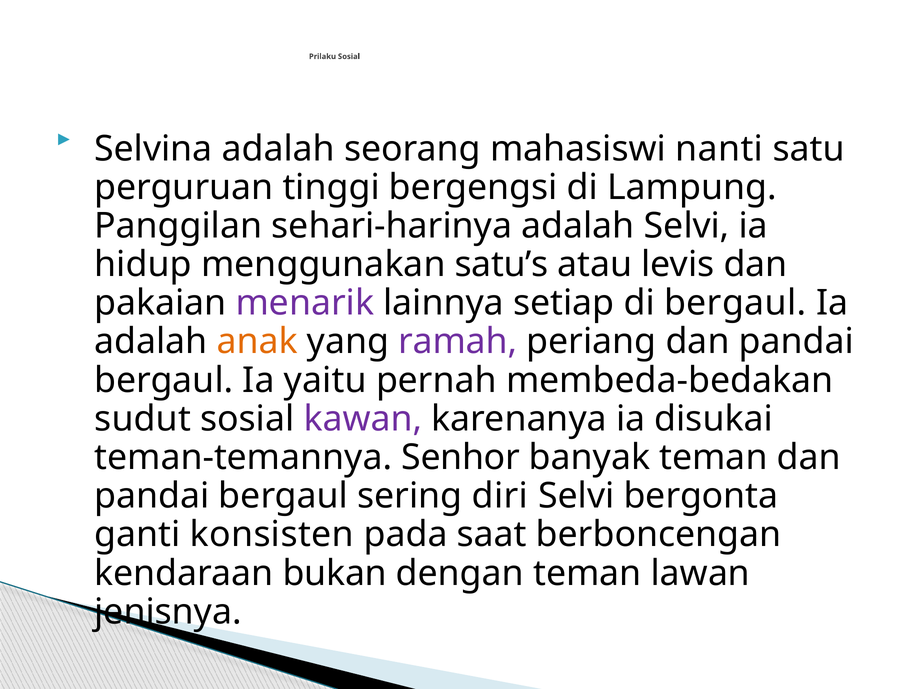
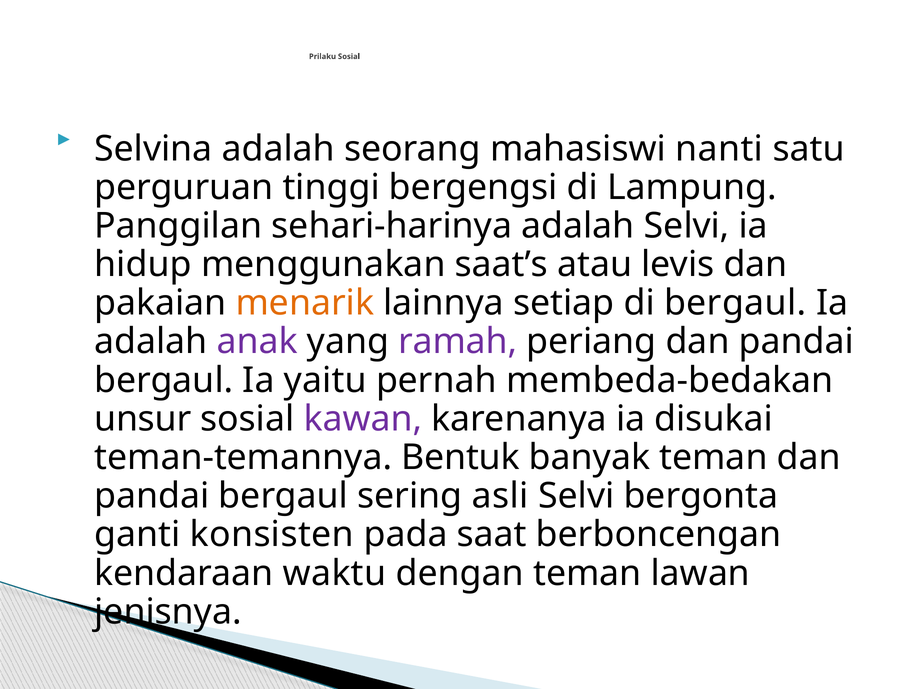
satu’s: satu’s -> saat’s
menarik colour: purple -> orange
anak colour: orange -> purple
sudut: sudut -> unsur
Senhor: Senhor -> Bentuk
diri: diri -> asli
bukan: bukan -> waktu
